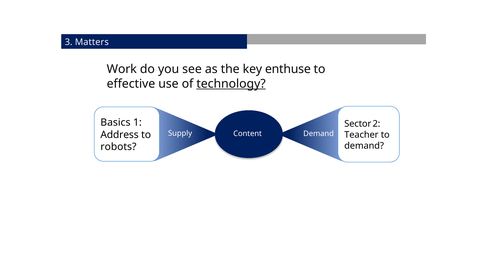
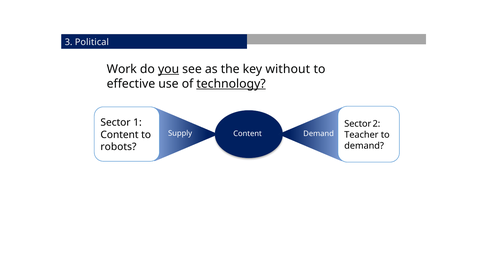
Matters: Matters -> Political
you underline: none -> present
enthuse: enthuse -> without
Basics at (115, 123): Basics -> Sector
Address at (120, 135): Address -> Content
